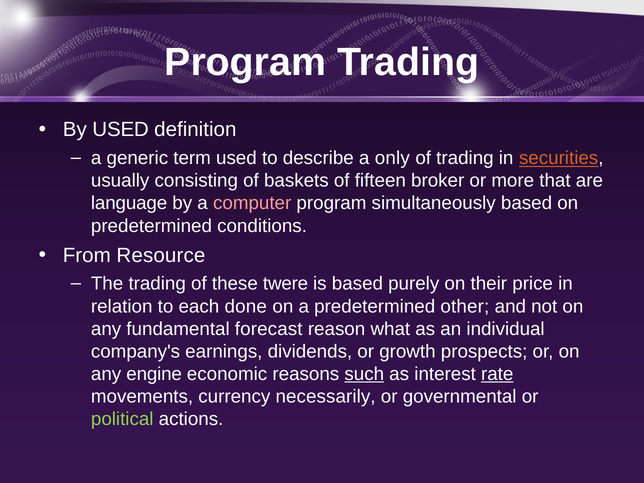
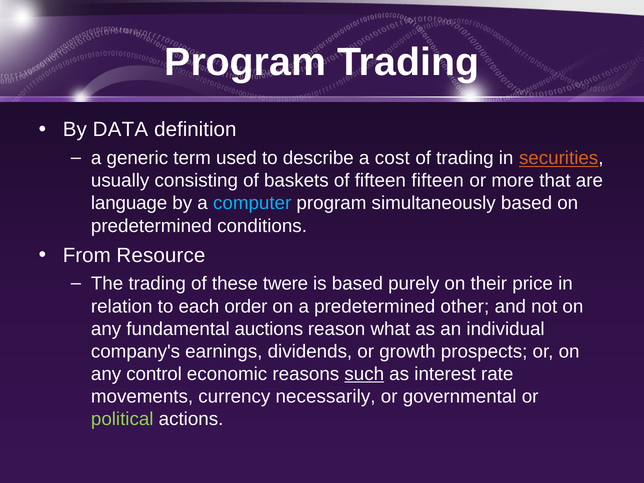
By USED: USED -> DATA
only: only -> cost
fifteen broker: broker -> fifteen
computer colour: pink -> light blue
done: done -> order
forecast: forecast -> auctions
engine: engine -> control
rate underline: present -> none
